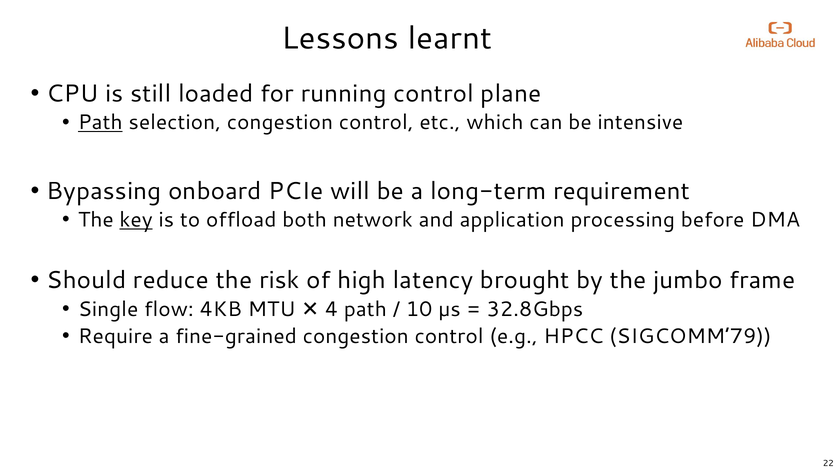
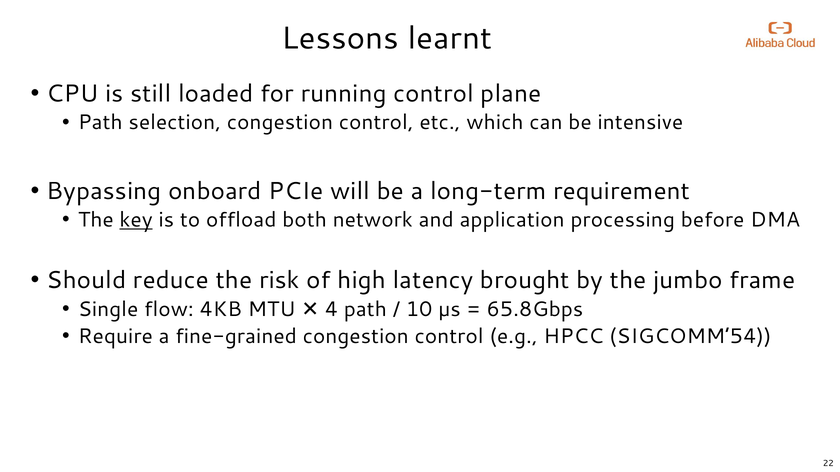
Path at (100, 123) underline: present -> none
32.8Gbps: 32.8Gbps -> 65.8Gbps
SIGCOMM’79: SIGCOMM’79 -> SIGCOMM’54
